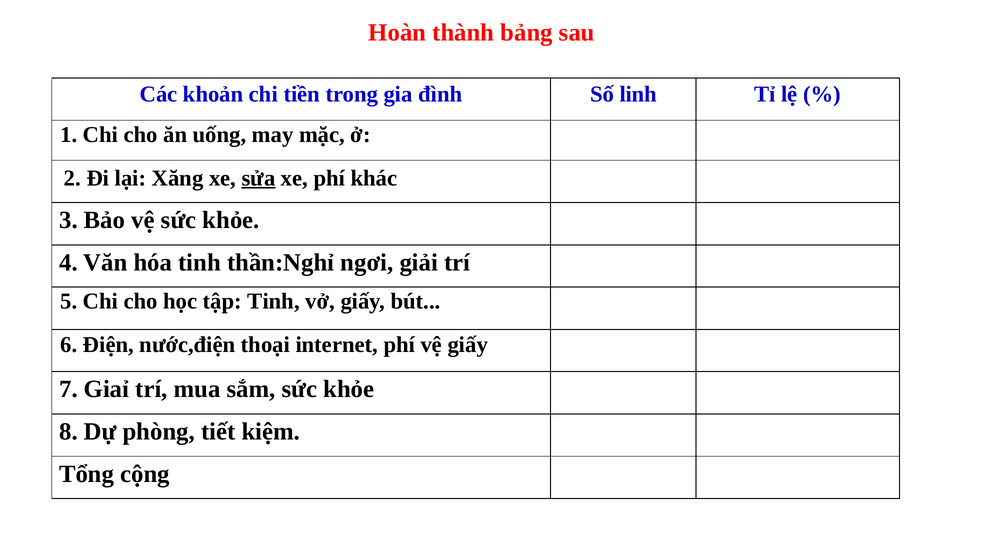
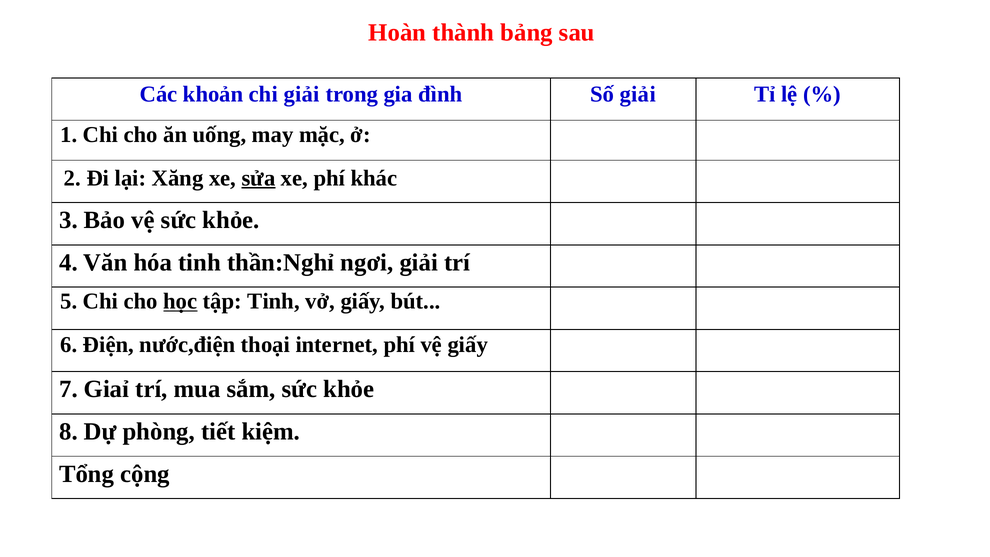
chi tiền: tiền -> giải
Số linh: linh -> giải
học underline: none -> present
